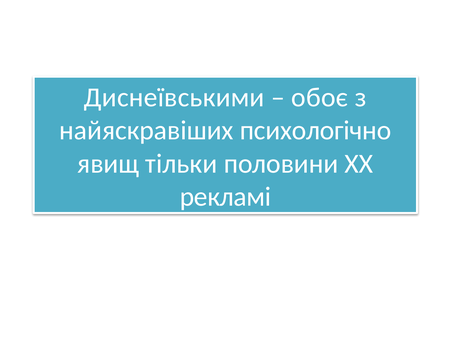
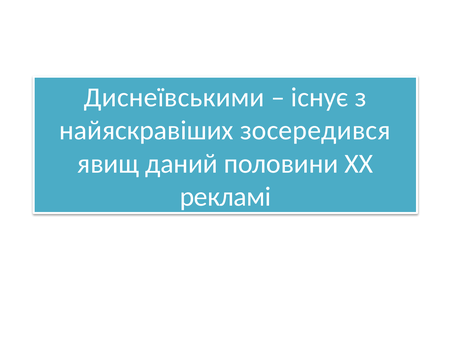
обоє: обоє -> існує
психологічно: психологічно -> зосередився
тільки: тільки -> даний
